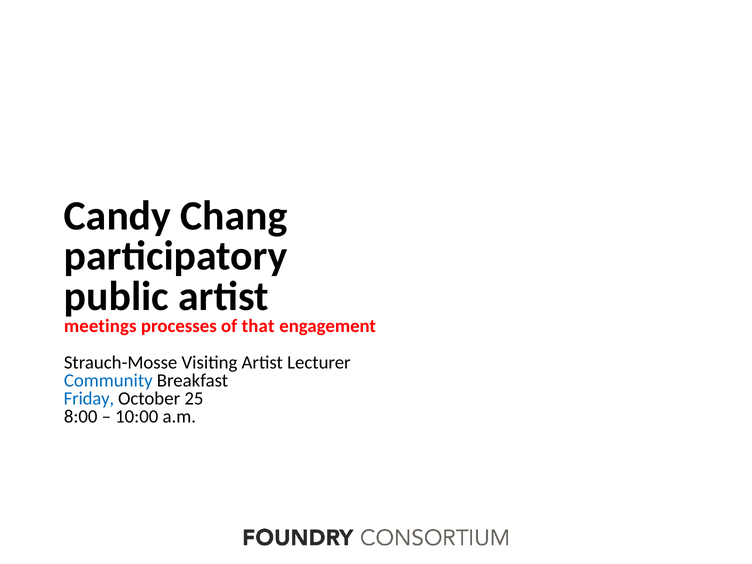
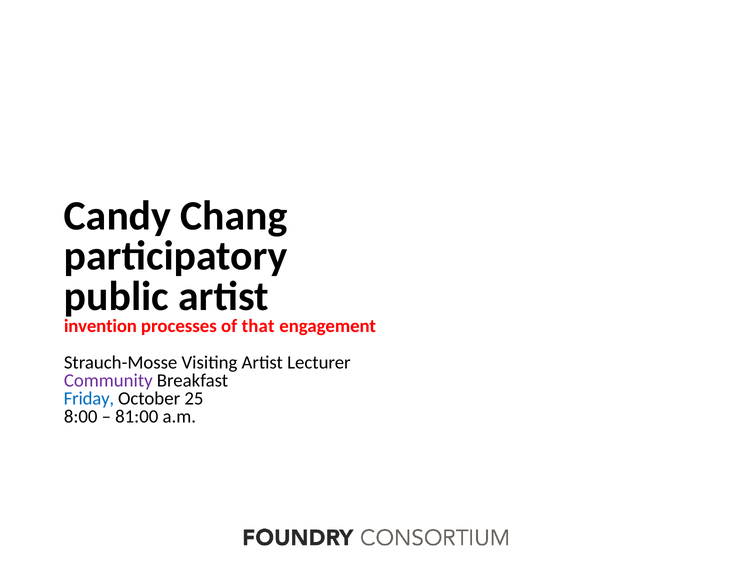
meetings: meetings -> invention
Community colour: blue -> purple
10:00: 10:00 -> 81:00
